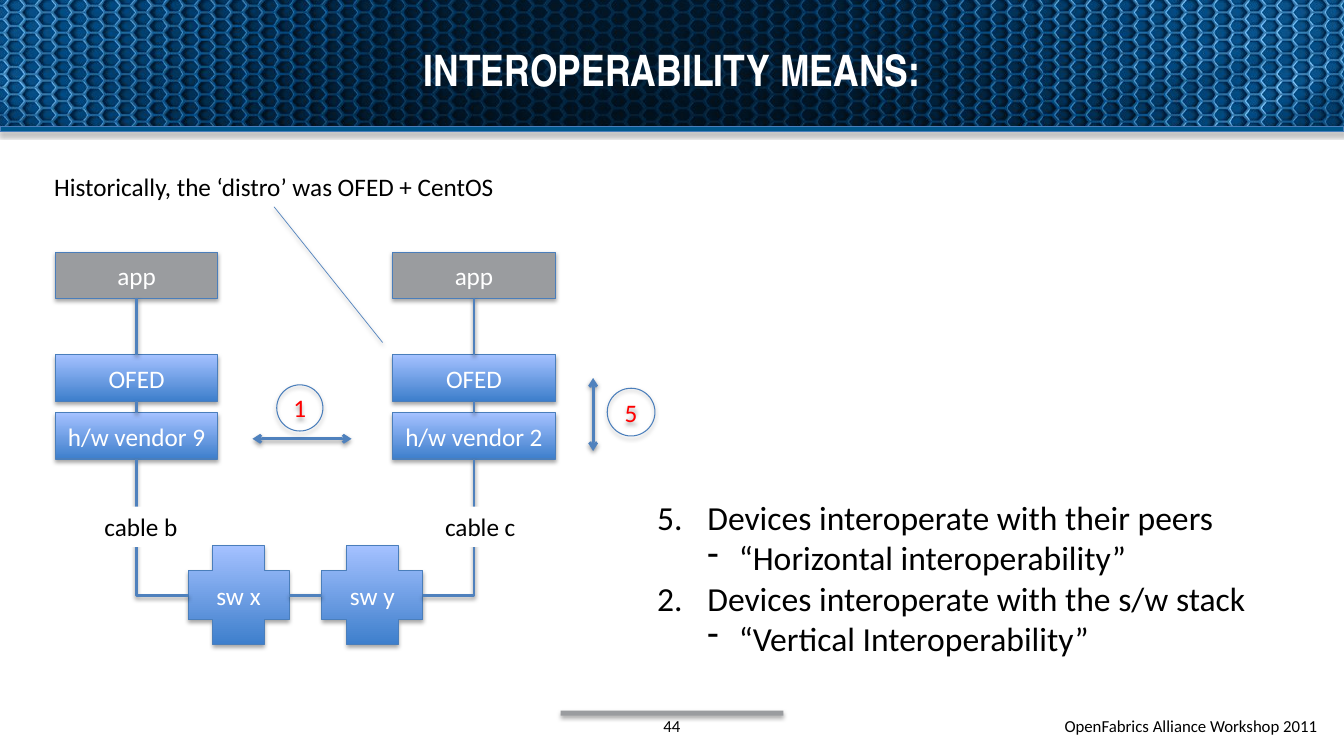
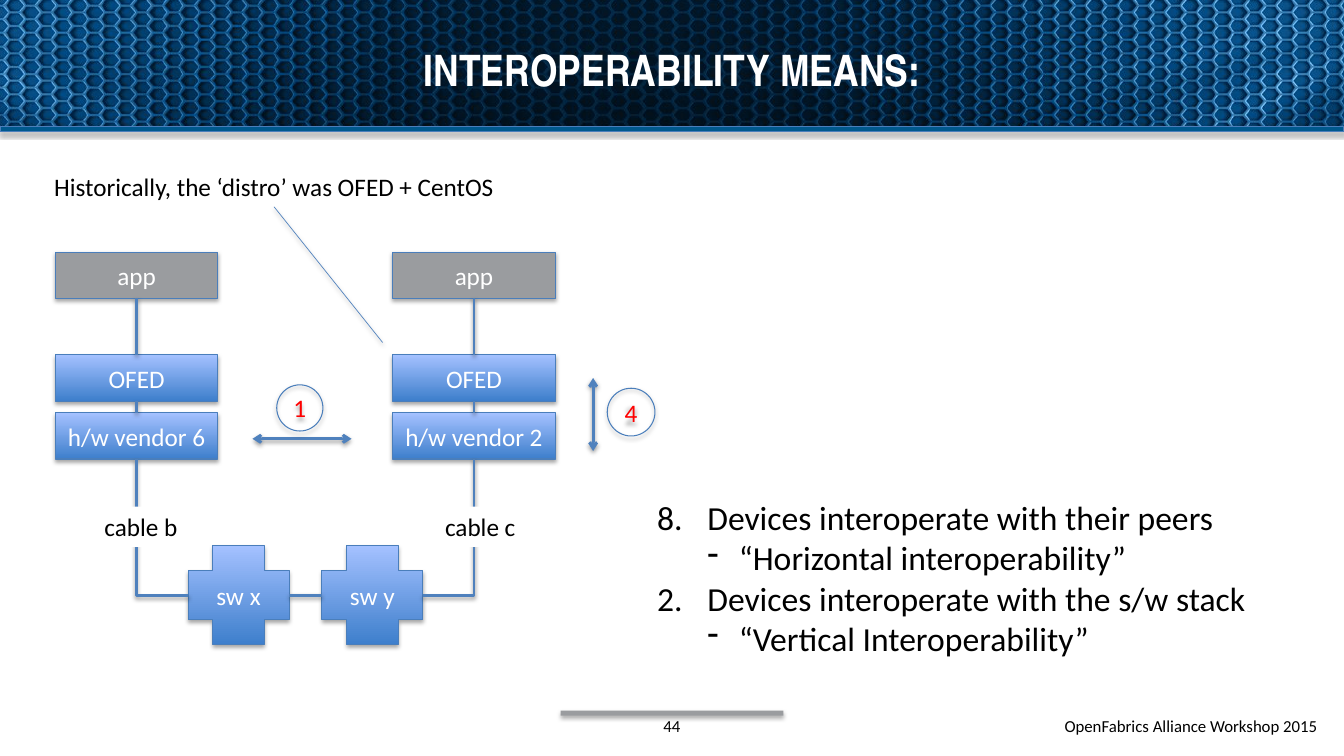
1 5: 5 -> 4
9: 9 -> 6
c 5: 5 -> 8
2011: 2011 -> 2015
